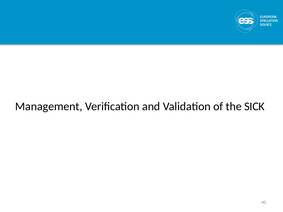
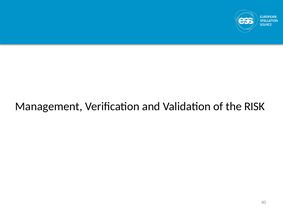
SICK: SICK -> RISK
